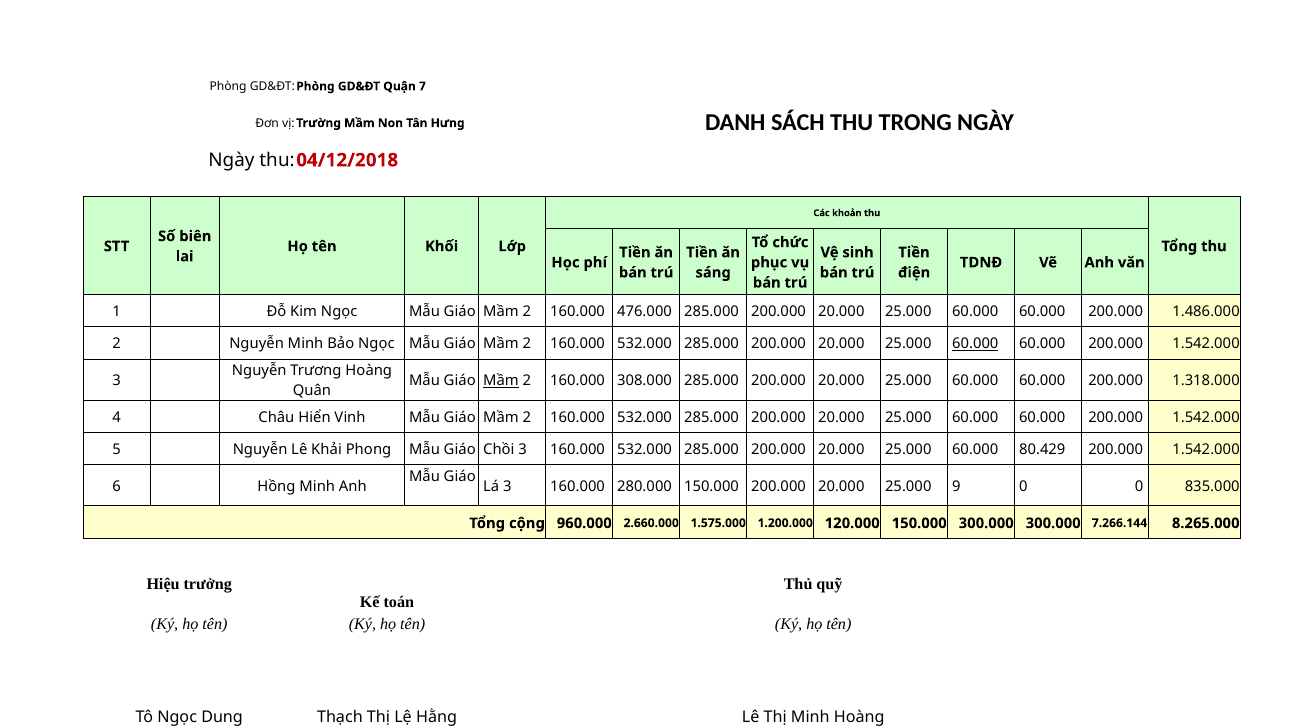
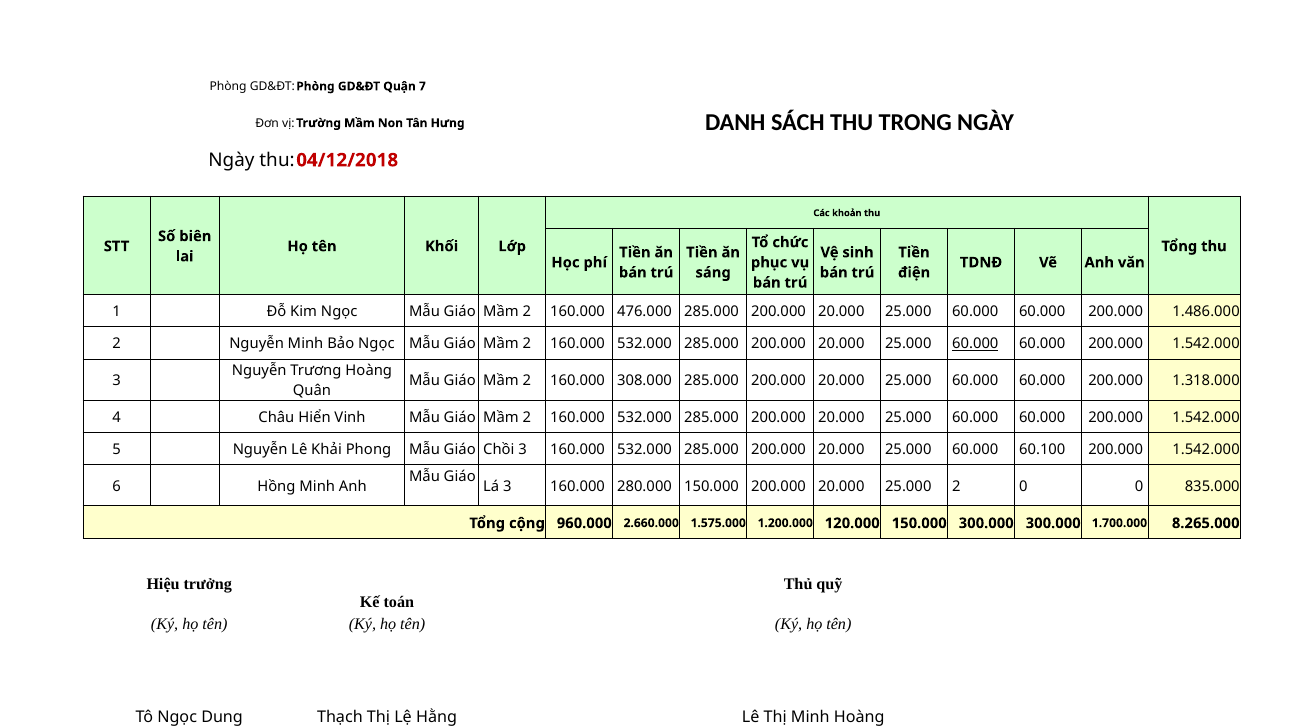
Mầm at (501, 381) underline: present -> none
80.429: 80.429 -> 60.100
25.000 9: 9 -> 2
7.266.144: 7.266.144 -> 1.700.000
